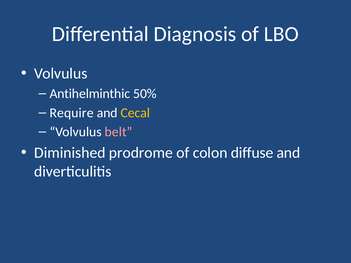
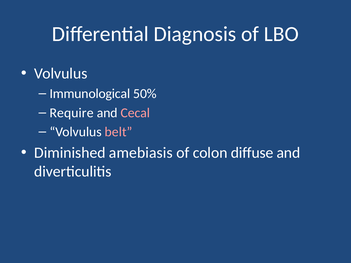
Antihelminthic: Antihelminthic -> Immunological
Cecal colour: yellow -> pink
prodrome: prodrome -> amebiasis
